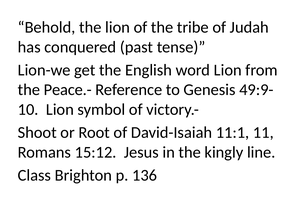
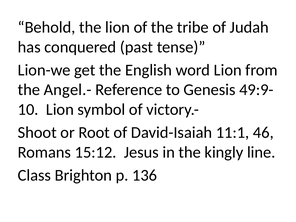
Peace.-: Peace.- -> Angel.-
11: 11 -> 46
